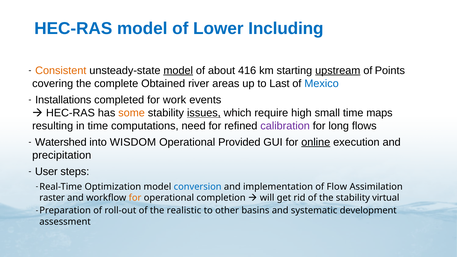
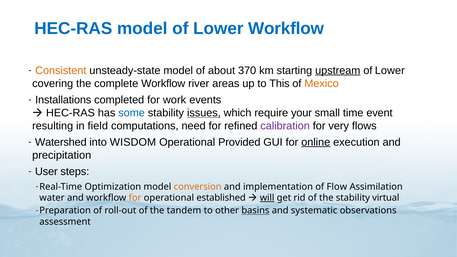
Lower Including: Including -> Workflow
model at (178, 71) underline: present -> none
416: 416 -> 370
Points at (390, 71): Points -> Lower
complete Obtained: Obtained -> Workflow
Last: Last -> This
Mexico colour: blue -> orange
some colour: orange -> blue
high: high -> your
maps: maps -> event
in time: time -> field
long: long -> very
conversion colour: blue -> orange
raster: raster -> water
completion: completion -> established
will underline: none -> present
realistic: realistic -> tandem
basins underline: none -> present
development: development -> observations
